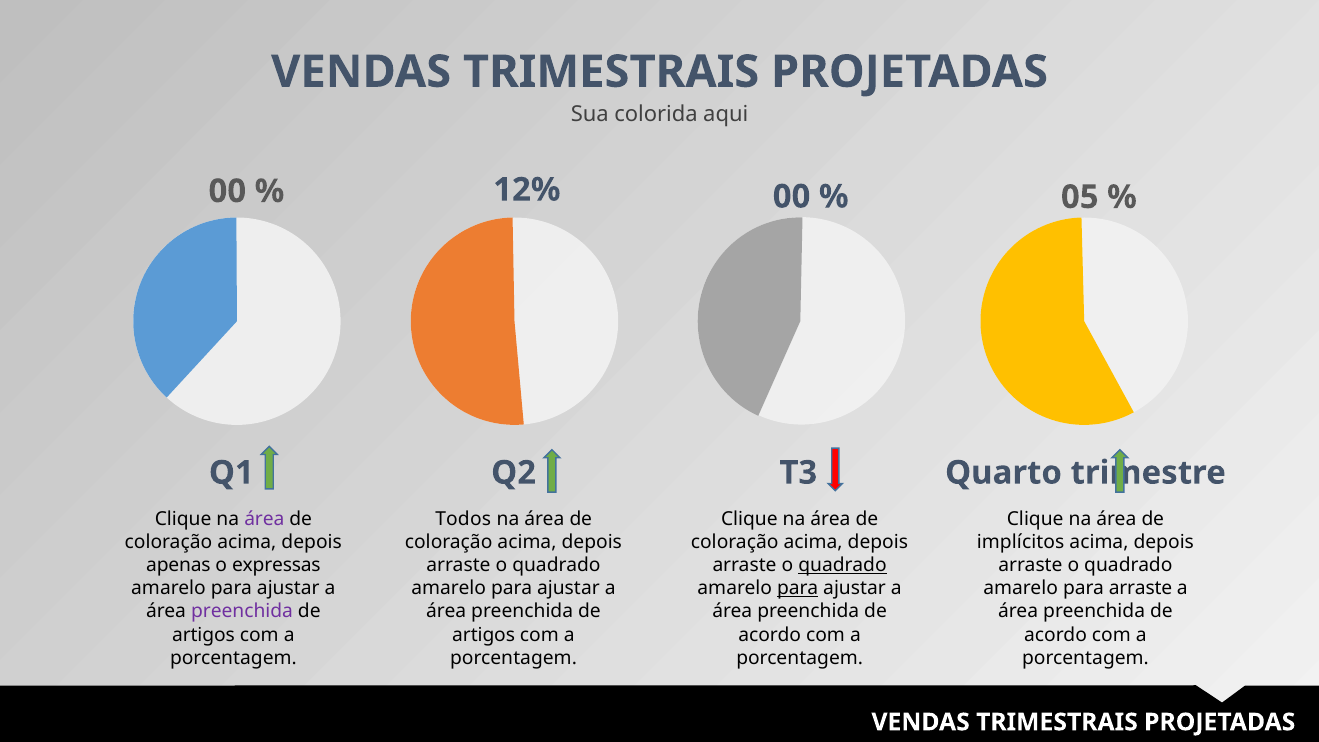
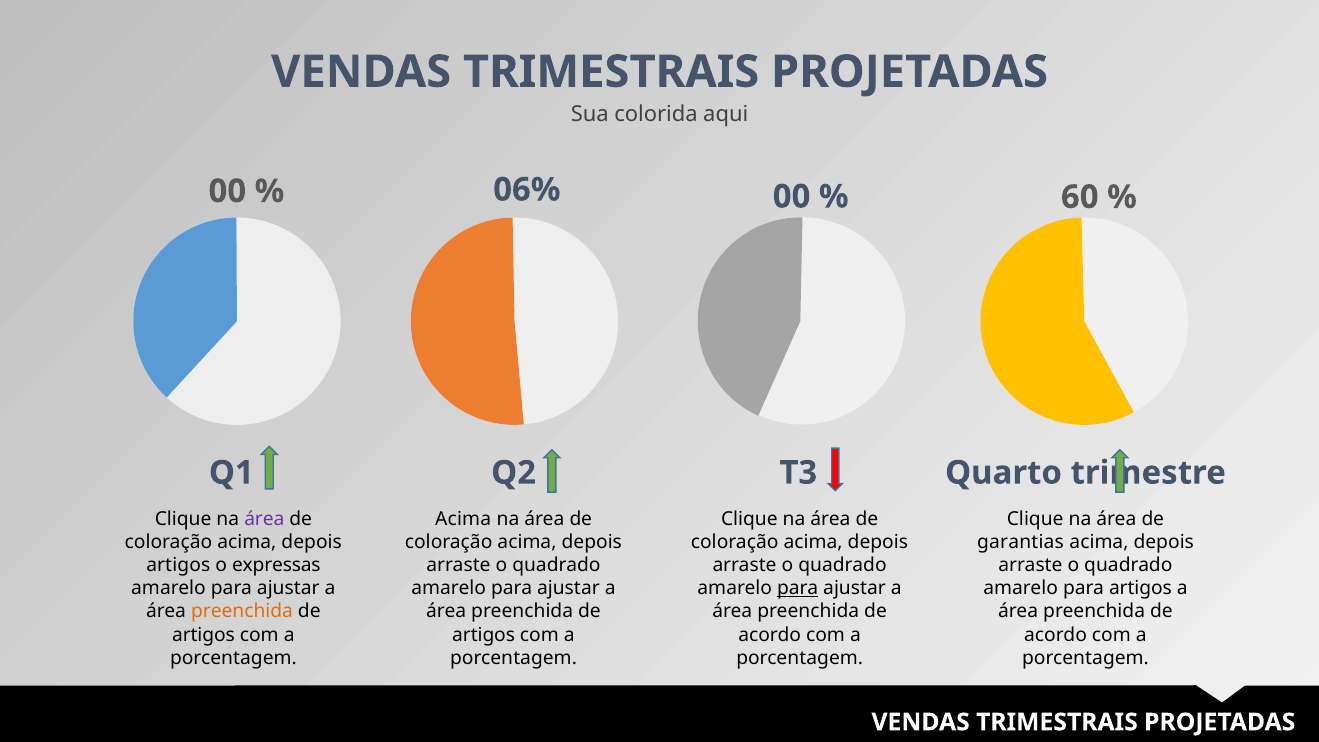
12%: 12% -> 06%
05: 05 -> 60
Todos at (463, 519): Todos -> Acima
implícitos: implícitos -> garantias
apenas at (178, 565): apenas -> artigos
quadrado at (843, 565) underline: present -> none
para arraste: arraste -> artigos
preenchida at (242, 612) colour: purple -> orange
